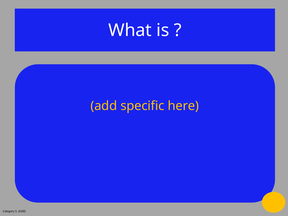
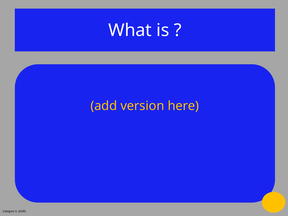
specific: specific -> version
